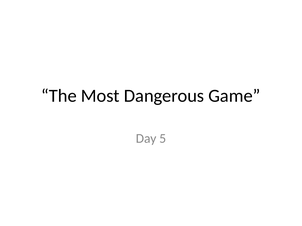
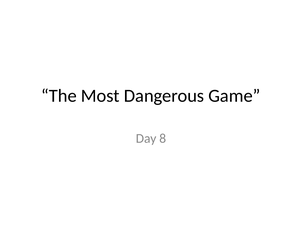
5: 5 -> 8
